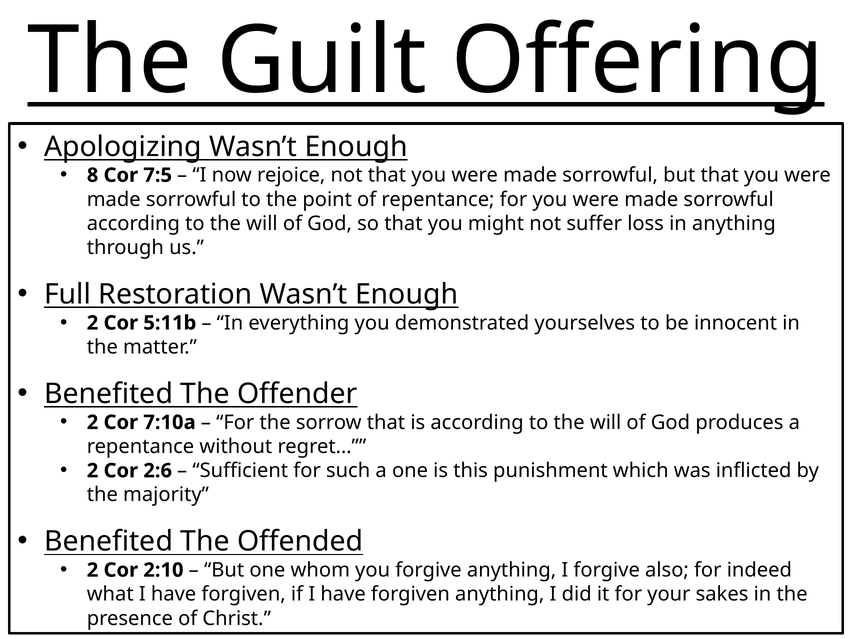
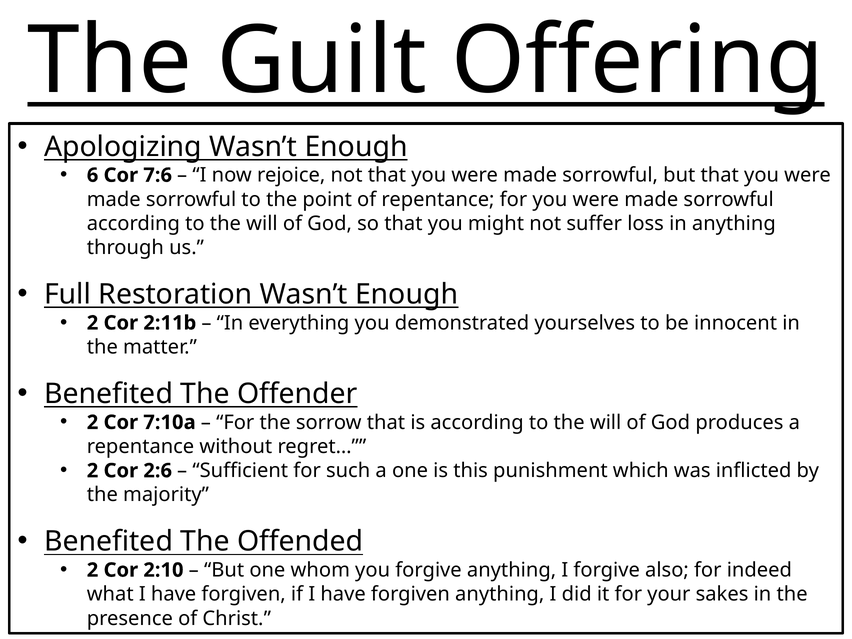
8: 8 -> 6
7:5: 7:5 -> 7:6
5:11b: 5:11b -> 2:11b
